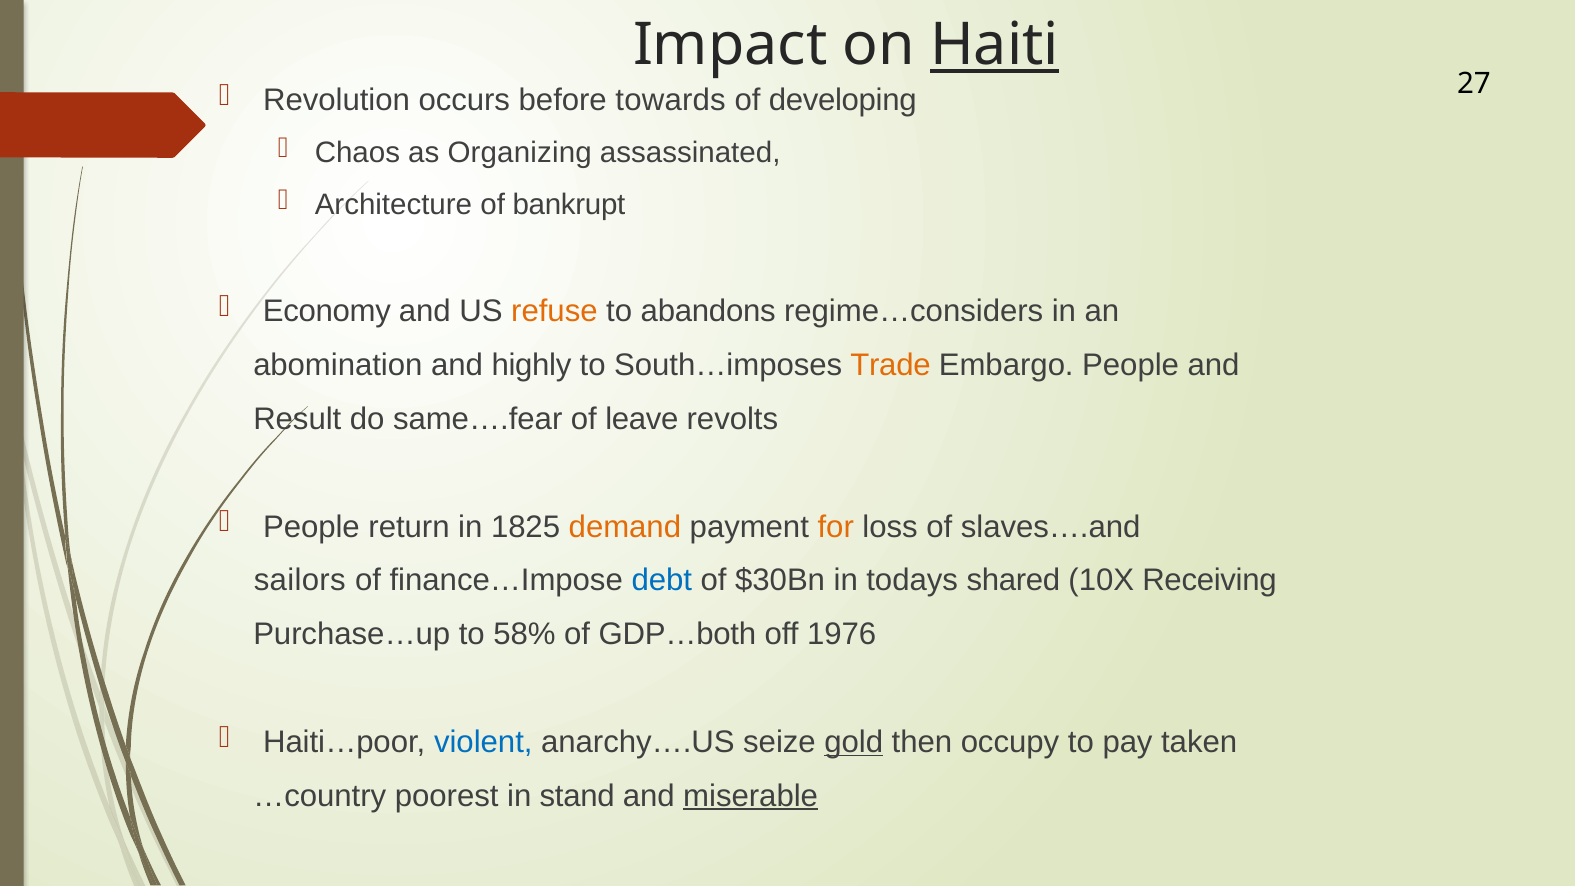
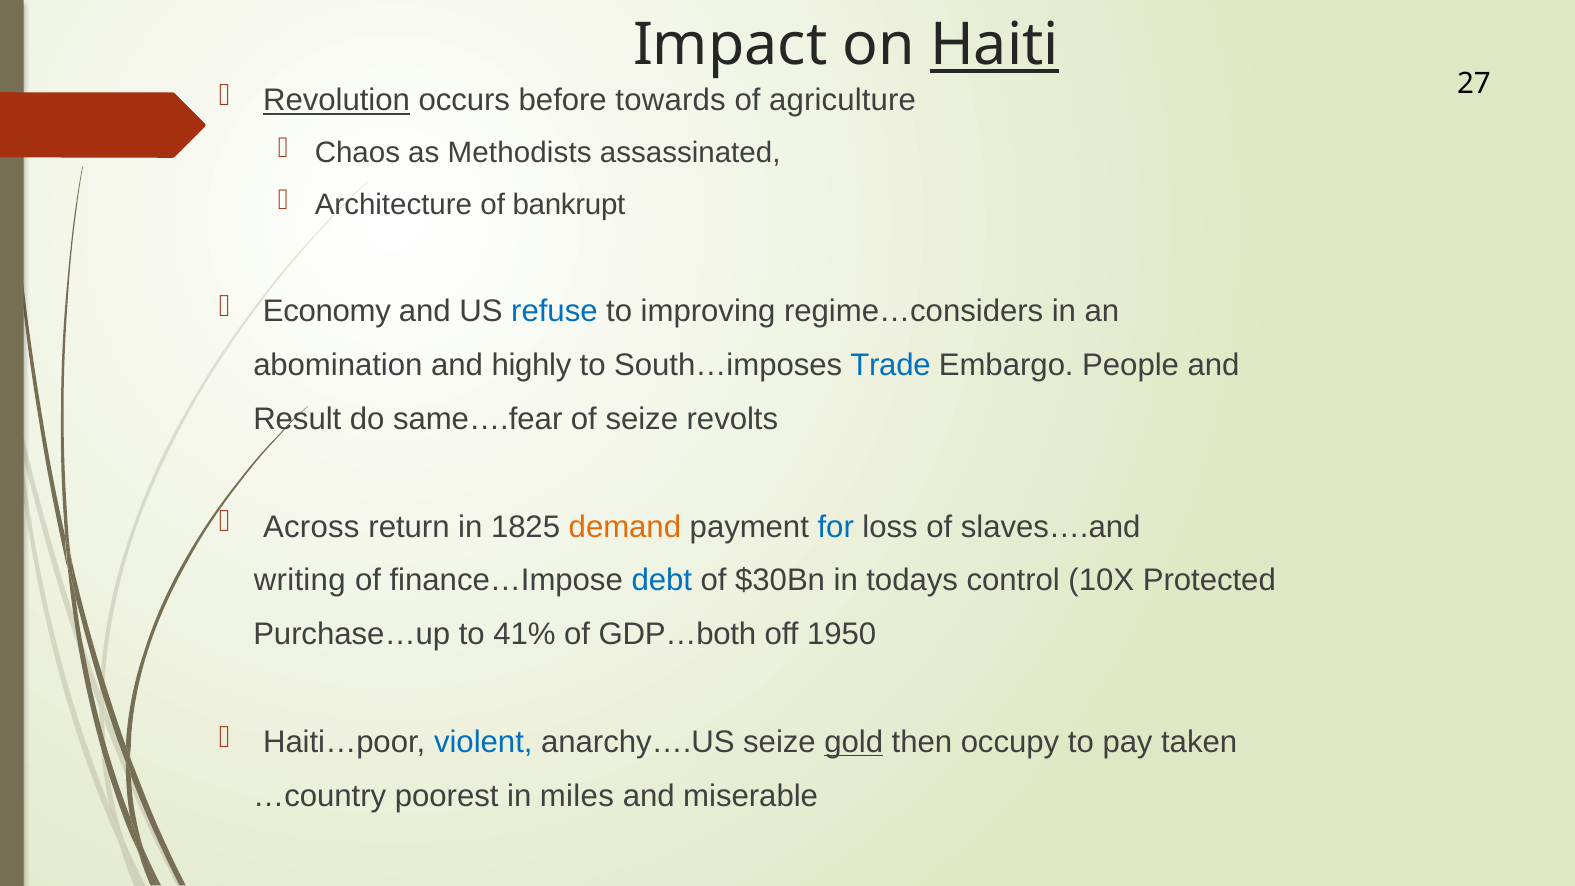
Revolution underline: none -> present
developing: developing -> agriculture
Organizing: Organizing -> Methodists
refuse colour: orange -> blue
abandons: abandons -> improving
Trade colour: orange -> blue
of leave: leave -> seize
People at (311, 527): People -> Across
for colour: orange -> blue
sailors: sailors -> writing
shared: shared -> control
Receiving: Receiving -> Protected
58%: 58% -> 41%
1976: 1976 -> 1950
stand: stand -> miles
miserable underline: present -> none
